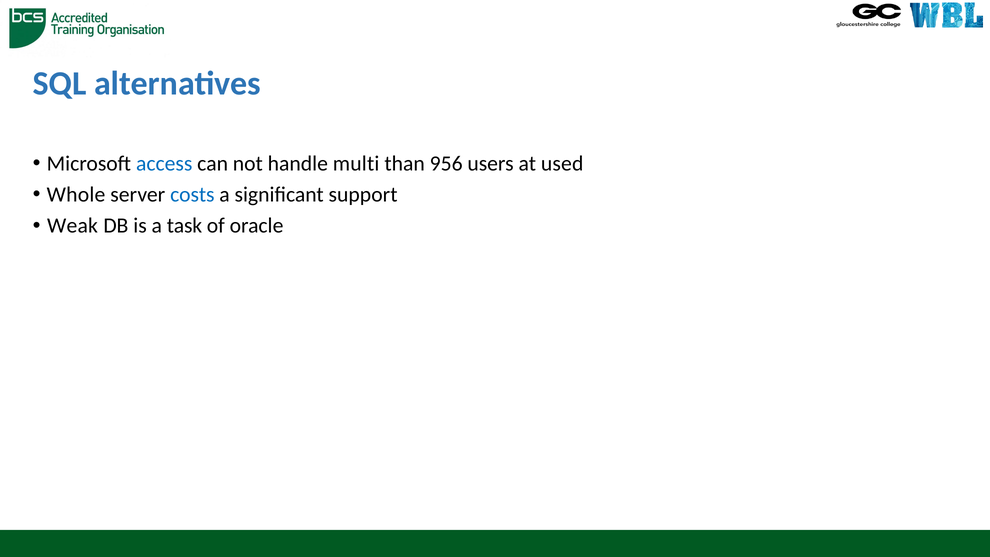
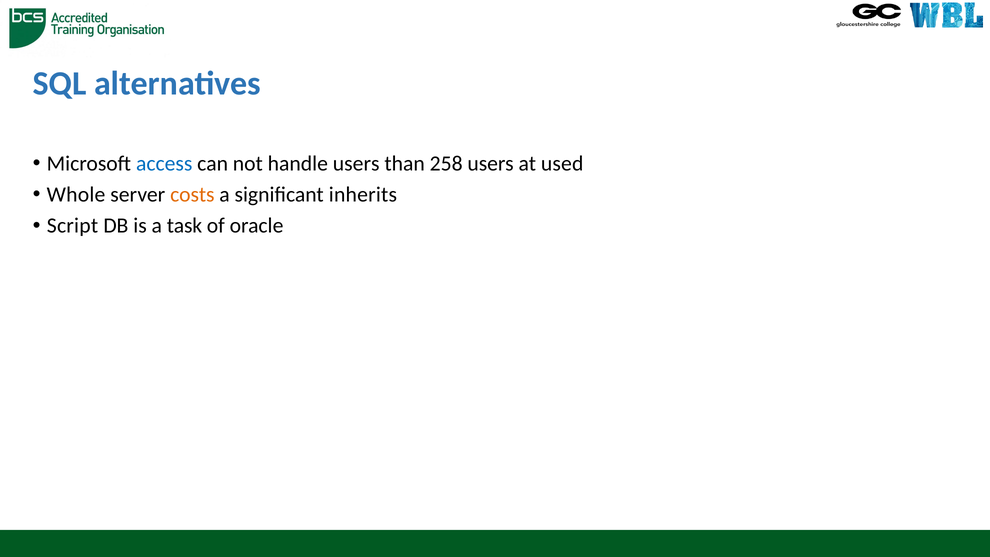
handle multi: multi -> users
956: 956 -> 258
costs colour: blue -> orange
support: support -> inherits
Weak: Weak -> Script
